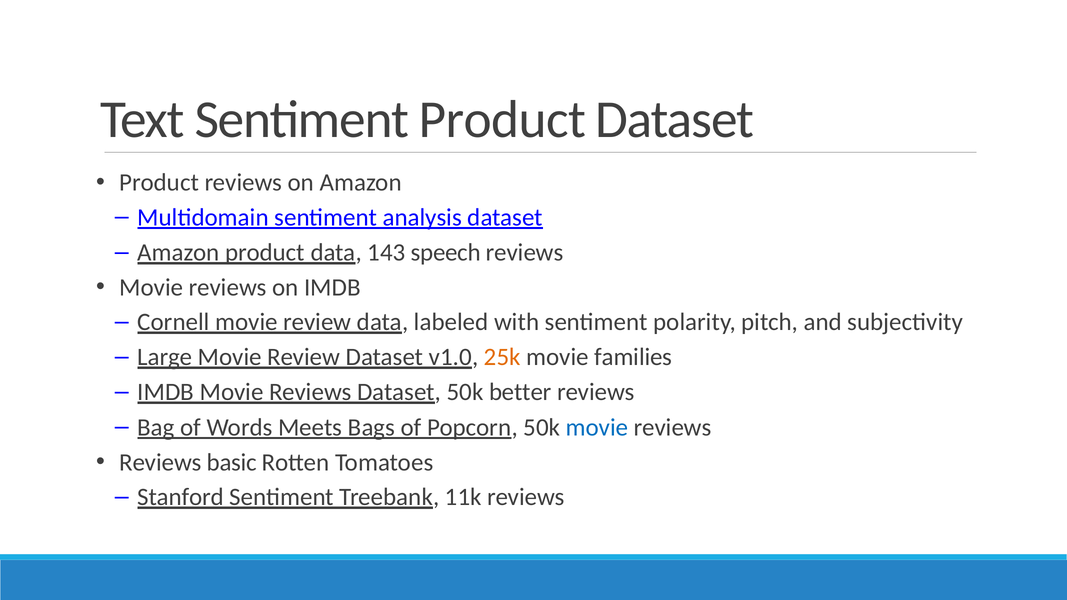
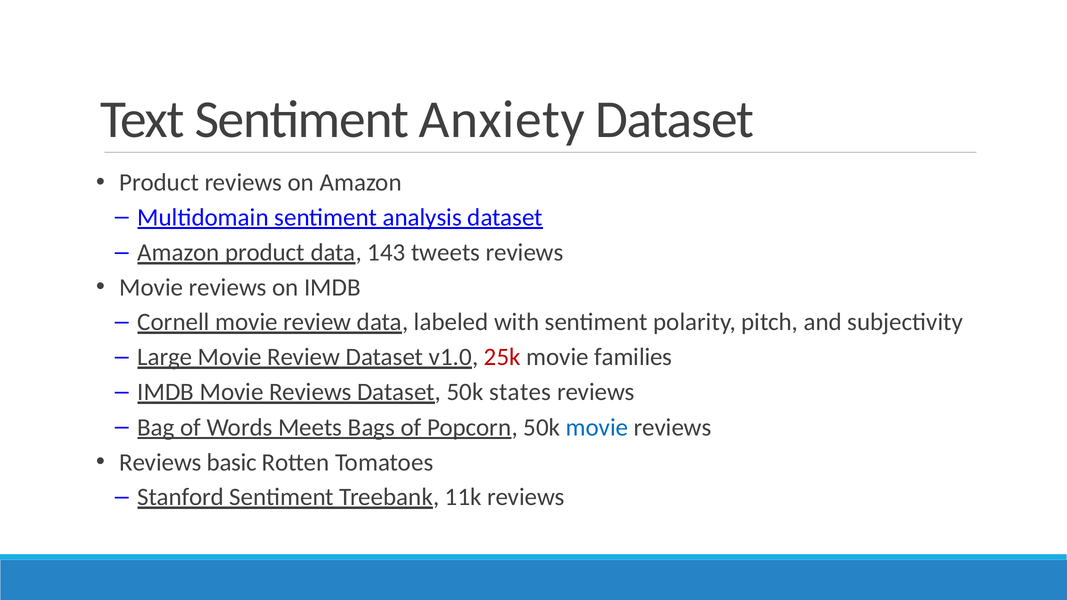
Sentiment Product: Product -> Anxiety
speech: speech -> tweets
25k colour: orange -> red
better: better -> states
